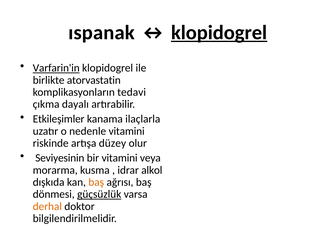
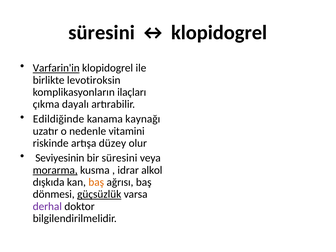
ıspanak at (102, 33): ıspanak -> süresini
klopidogrel at (219, 33) underline: present -> none
atorvastatin: atorvastatin -> levotiroksin
tedavi: tedavi -> ilaçları
Etkileşimler: Etkileşimler -> Edildiğinde
ilaçlarla: ilaçlarla -> kaynağı
bir vitamini: vitamini -> süresini
morarma underline: none -> present
derhal colour: orange -> purple
